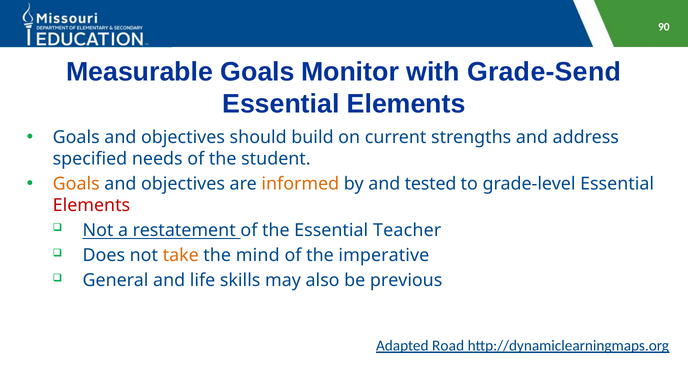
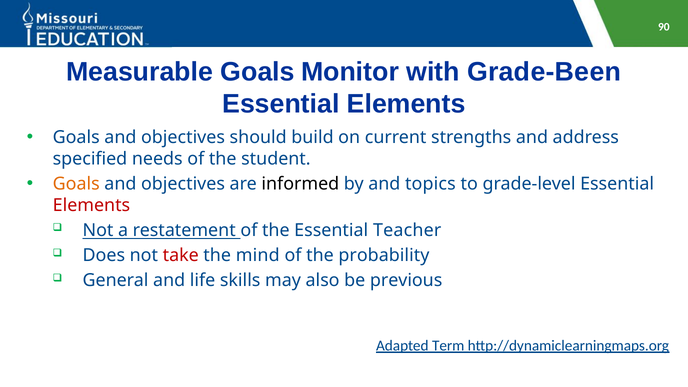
Grade-Send: Grade-Send -> Grade-Been
informed colour: orange -> black
tested: tested -> topics
take colour: orange -> red
imperative: imperative -> probability
Road: Road -> Term
